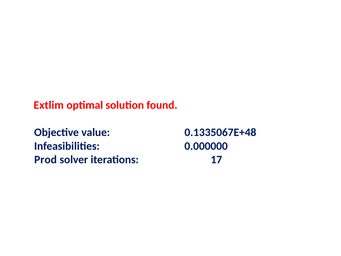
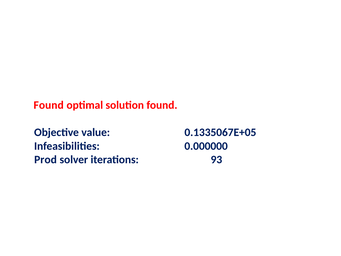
Extlim at (49, 105): Extlim -> Found
0.1335067E+48: 0.1335067E+48 -> 0.1335067E+05
17: 17 -> 93
